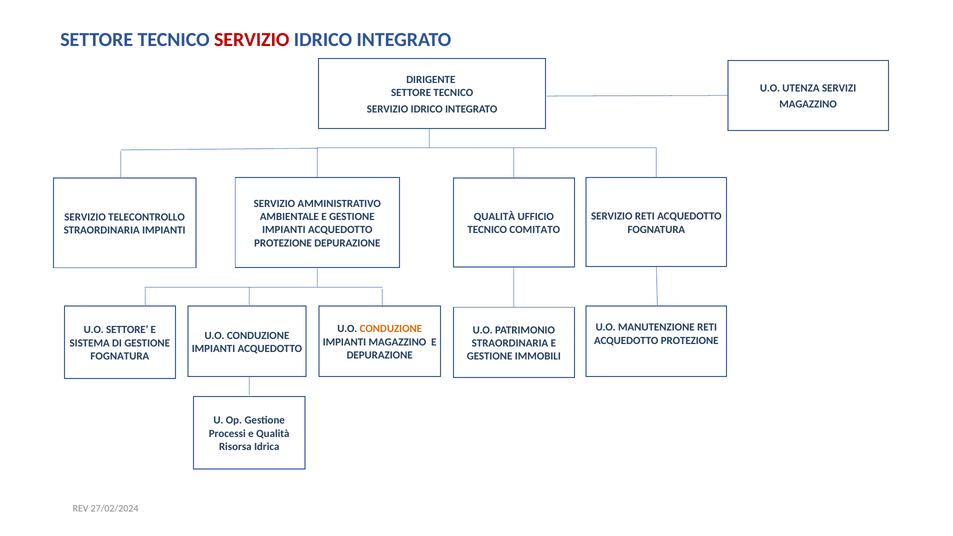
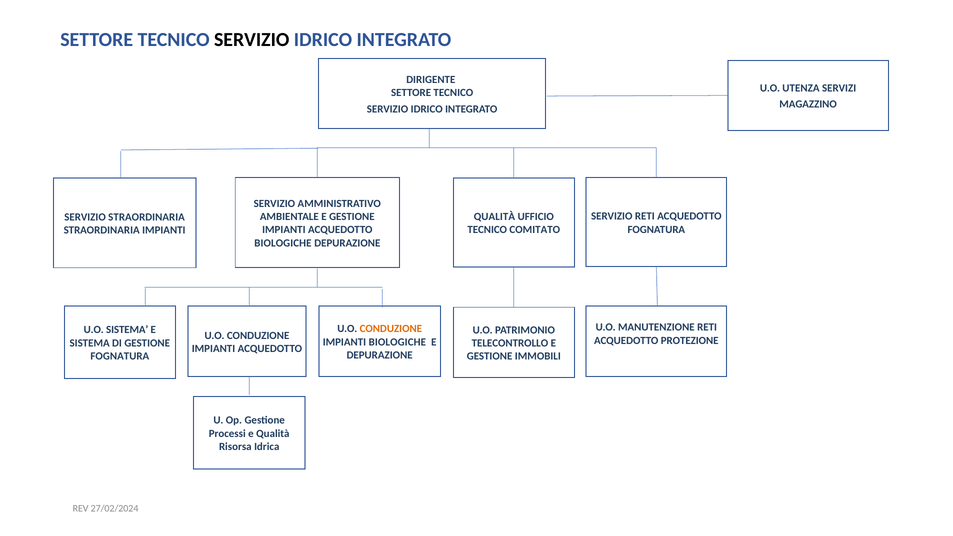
SERVIZIO at (252, 40) colour: red -> black
SERVIZIO TELECONTROLLO: TELECONTROLLO -> STRAORDINARIA
PROTEZIONE at (283, 243): PROTEZIONE -> BIOLOGICHE
U.O SETTORE: SETTORE -> SISTEMA
IMPIANTI MAGAZZINO: MAGAZZINO -> BIOLOGICHE
STRAORDINARIA at (510, 343): STRAORDINARIA -> TELECONTROLLO
